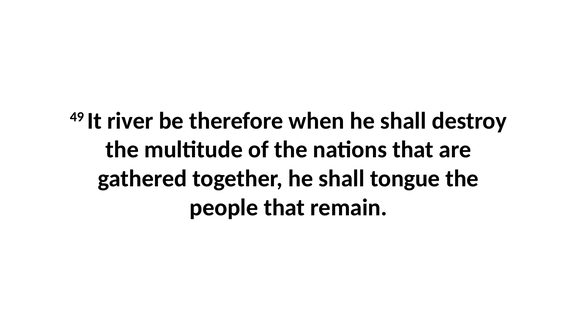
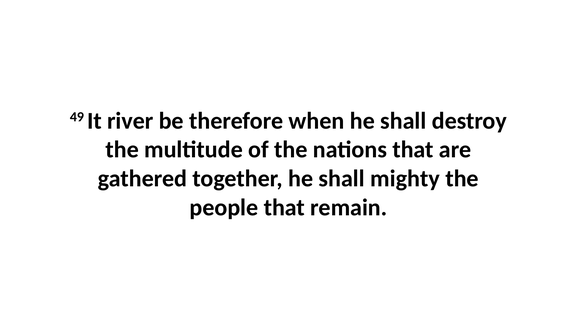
tongue: tongue -> mighty
